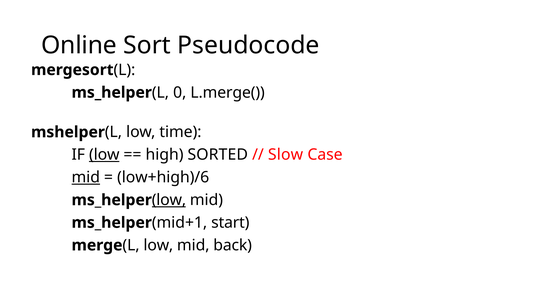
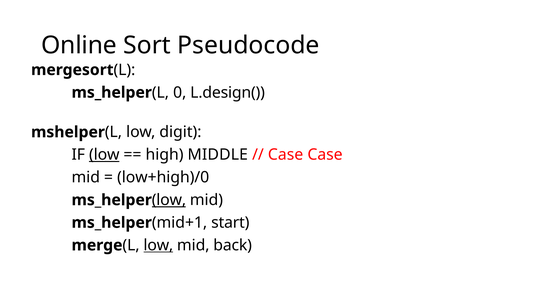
L.merge(: L.merge( -> L.design(
time: time -> digit
SORTED: SORTED -> MIDDLE
Slow at (286, 155): Slow -> Case
mid at (86, 177) underline: present -> none
low+high)/6: low+high)/6 -> low+high)/0
low at (158, 245) underline: none -> present
